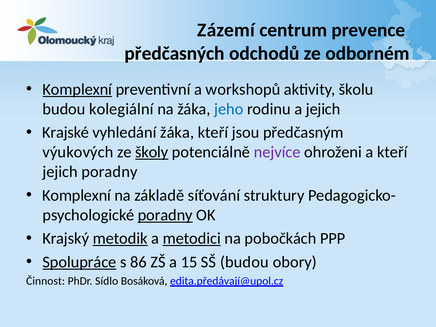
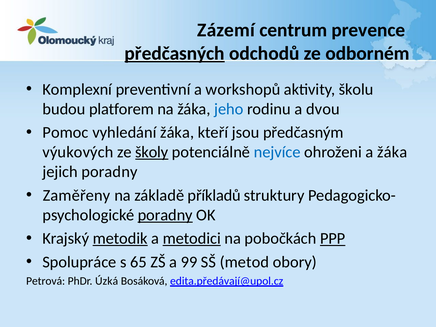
předčasných underline: none -> present
Komplexní at (77, 89) underline: present -> none
kolegiální: kolegiální -> platforem
a jejich: jejich -> dvou
Krajské: Krajské -> Pomoc
nejvíce colour: purple -> blue
a kteří: kteří -> žáka
Komplexní at (77, 195): Komplexní -> Zaměřeny
síťování: síťování -> příkladů
PPP underline: none -> present
Spolupráce underline: present -> none
86: 86 -> 65
15: 15 -> 99
SŠ budou: budou -> metod
Činnost: Činnost -> Petrová
Sídlo: Sídlo -> Úzká
